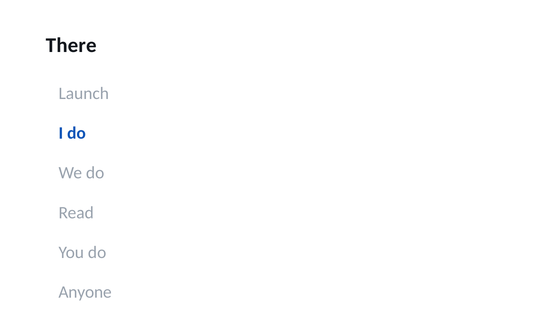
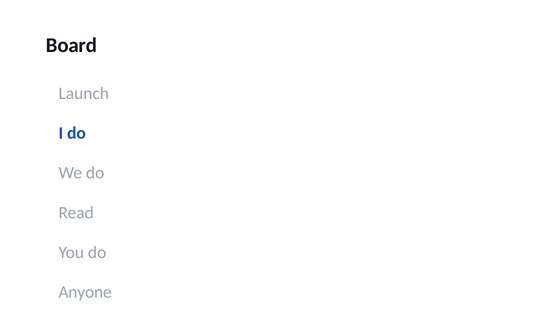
There: There -> Board
